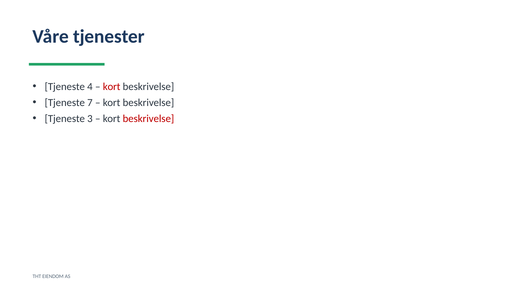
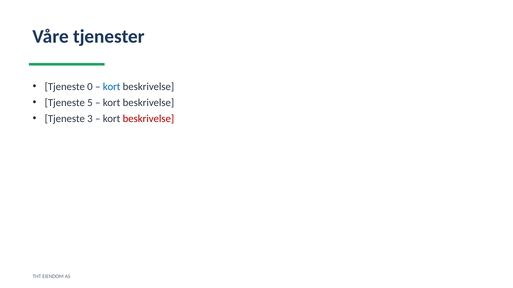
4: 4 -> 0
kort at (112, 87) colour: red -> blue
7: 7 -> 5
